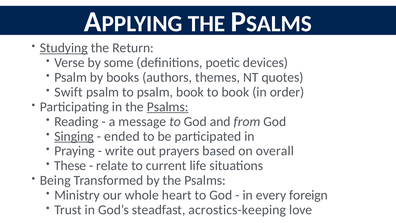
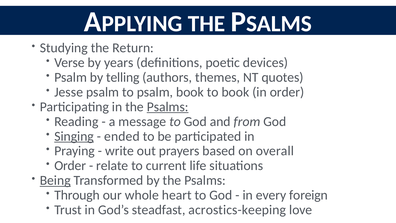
Studying underline: present -> none
some: some -> years
books: books -> telling
Swift: Swift -> Jesse
These at (70, 166): These -> Order
Being underline: none -> present
Ministry: Ministry -> Through
